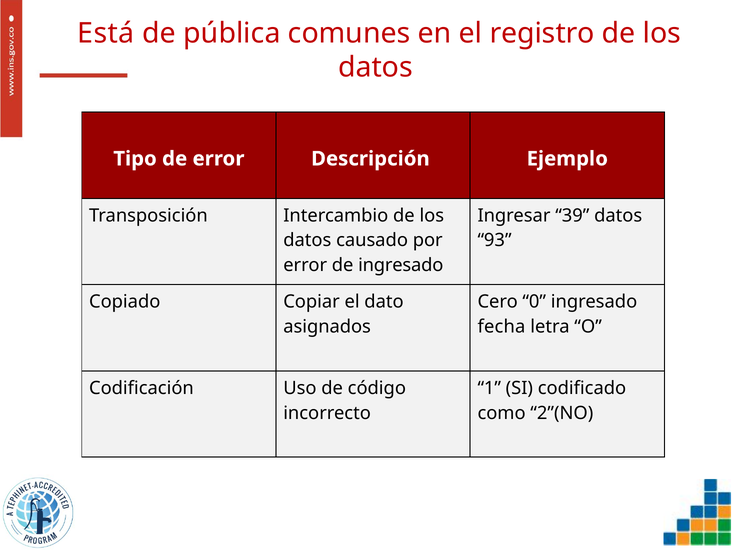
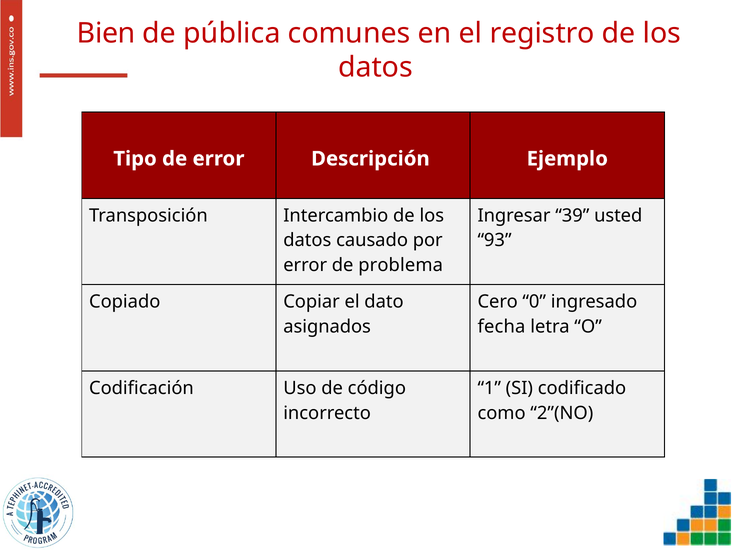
Está: Está -> Bien
39 datos: datos -> usted
de ingresado: ingresado -> problema
